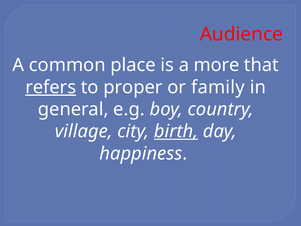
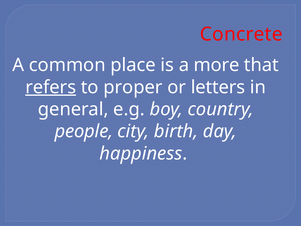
Audience: Audience -> Concrete
family: family -> letters
village: village -> people
birth underline: present -> none
